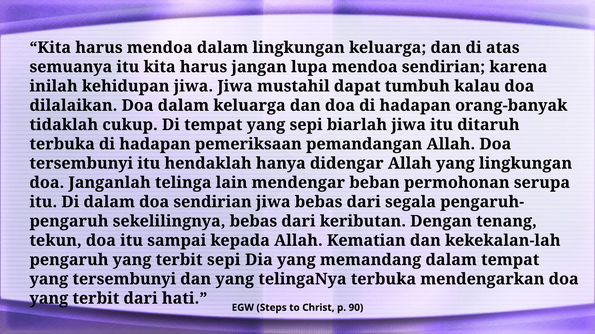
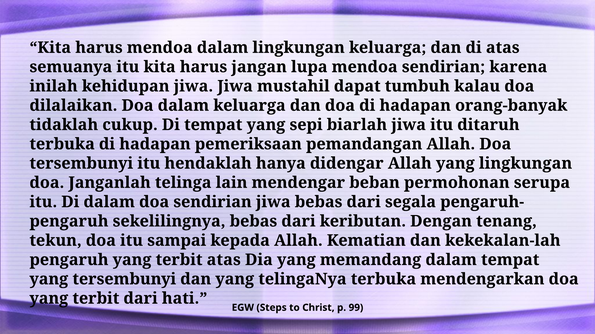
terbit sepi: sepi -> atas
90: 90 -> 99
